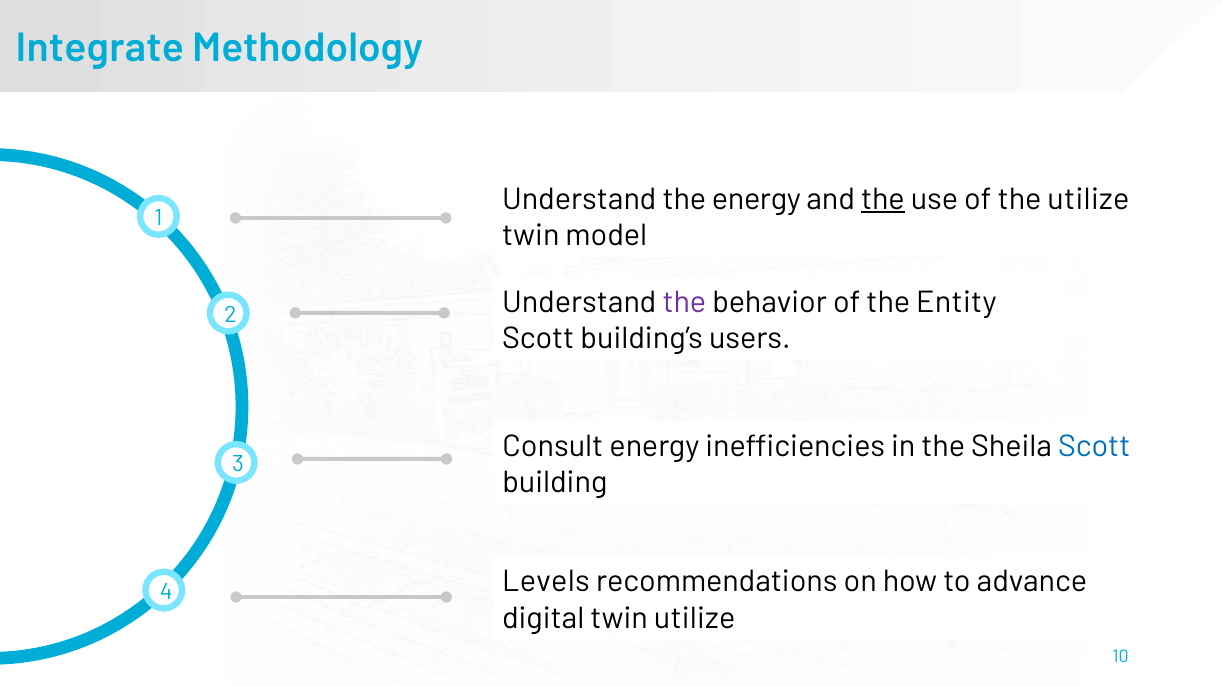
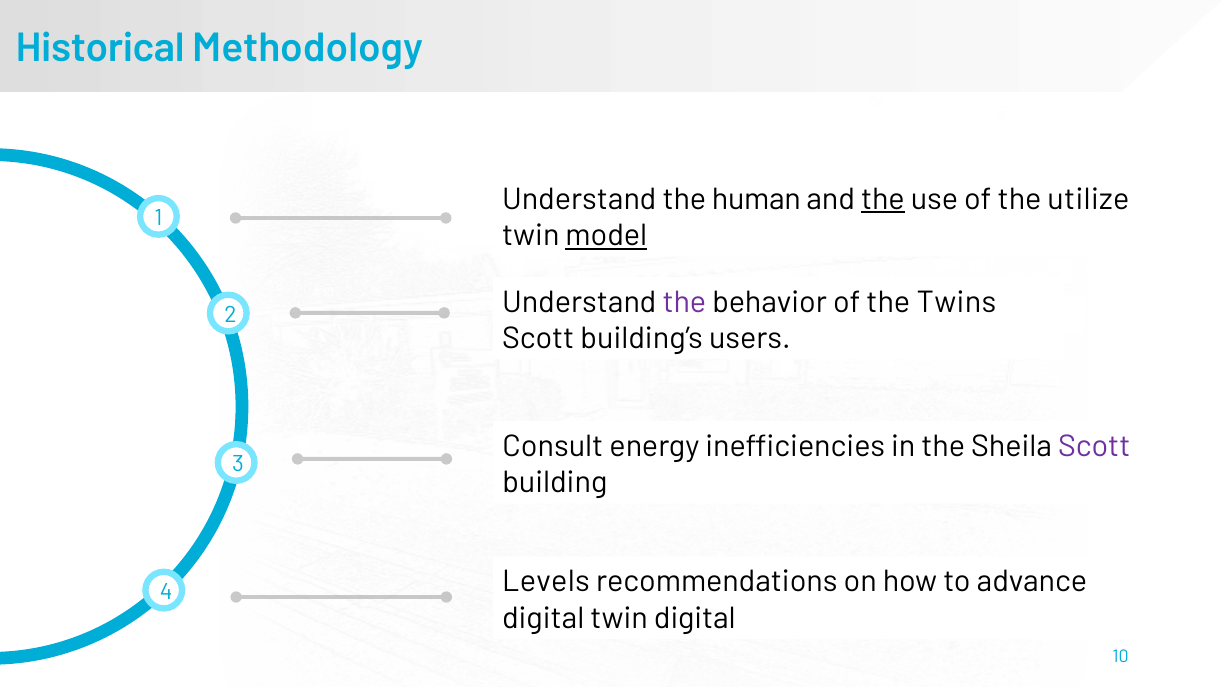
Integrate: Integrate -> Historical
the energy: energy -> human
model underline: none -> present
Entity: Entity -> Twins
Scott at (1094, 447) colour: blue -> purple
twin utilize: utilize -> digital
